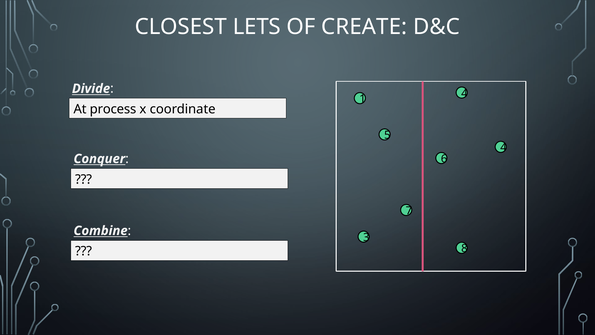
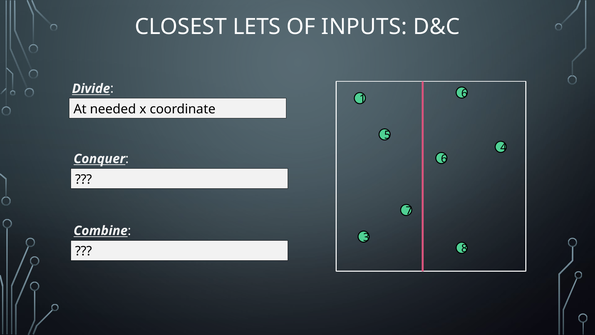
CREATE: CREATE -> INPUTS
1 4: 4 -> 6
process: process -> needed
